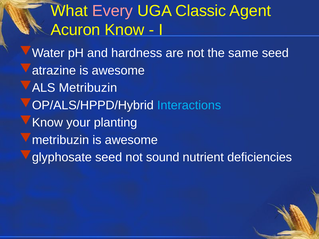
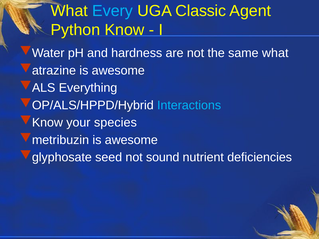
Every colour: pink -> light blue
Acuron: Acuron -> Python
same seed: seed -> what
Metribuzin: Metribuzin -> Everything
planting: planting -> species
